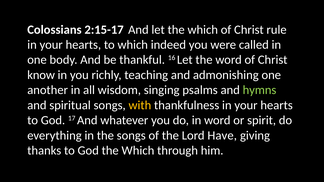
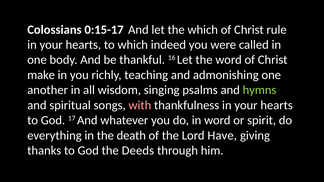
2:15-17: 2:15-17 -> 0:15-17
know: know -> make
with colour: yellow -> pink
the songs: songs -> death
God the Which: Which -> Deeds
